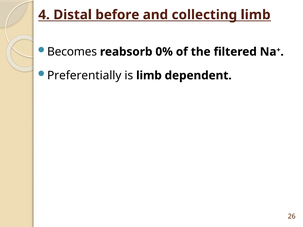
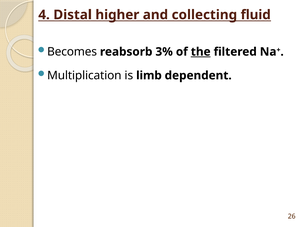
before: before -> higher
collecting limb: limb -> fluid
0%: 0% -> 3%
the underline: none -> present
Preferentially: Preferentially -> Multiplication
